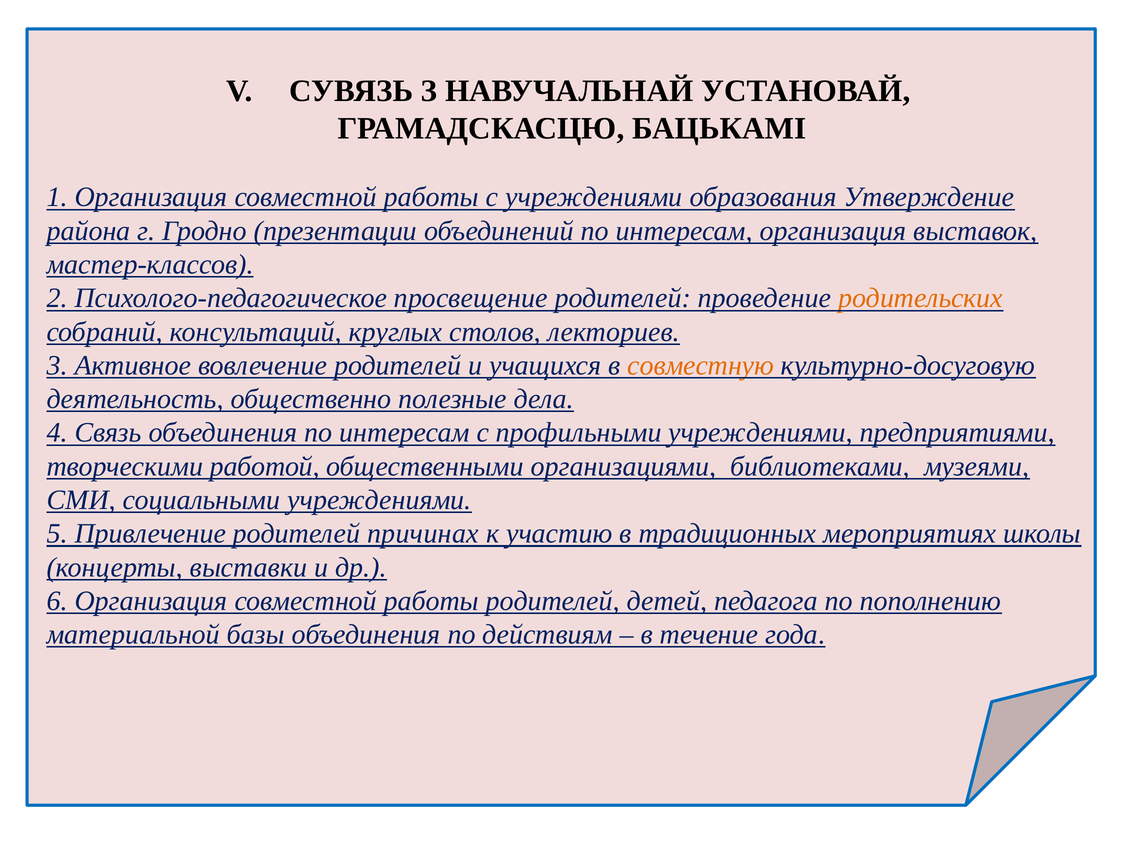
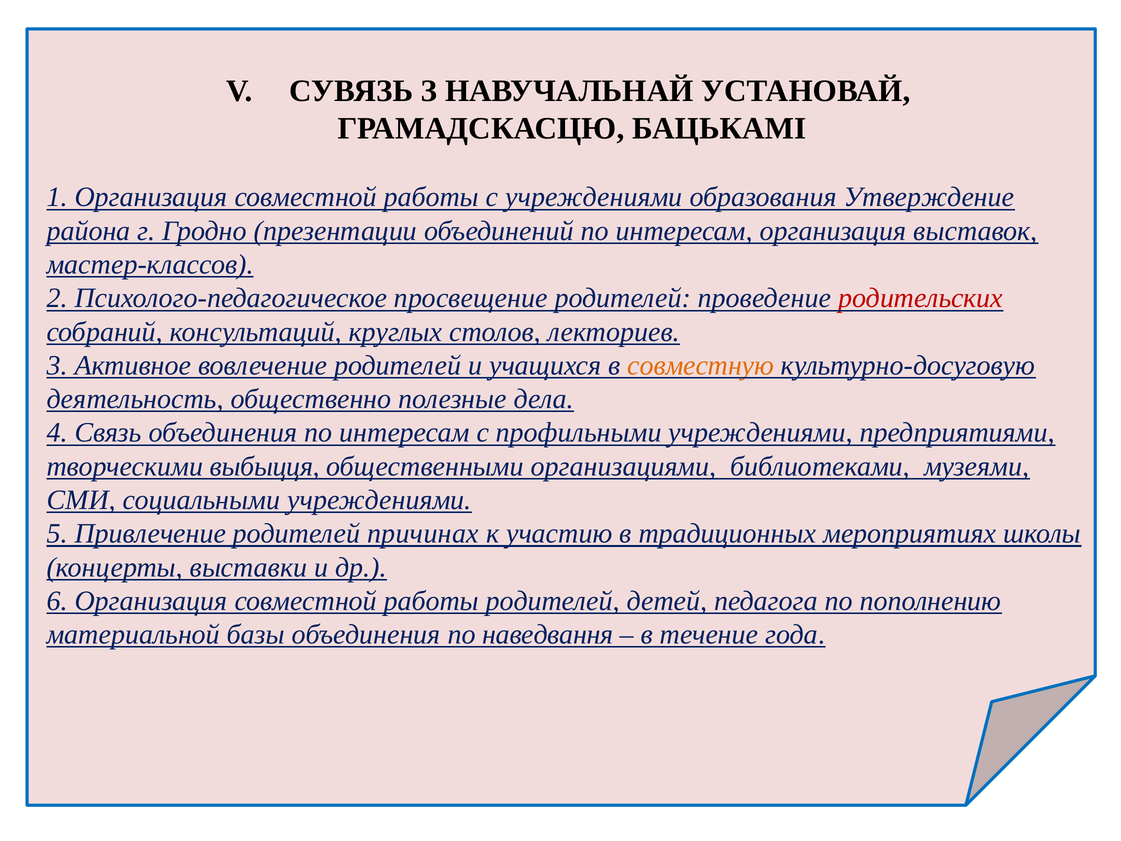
родительских colour: orange -> red
работой: работой -> выбыцця
действиям: действиям -> наведвання
